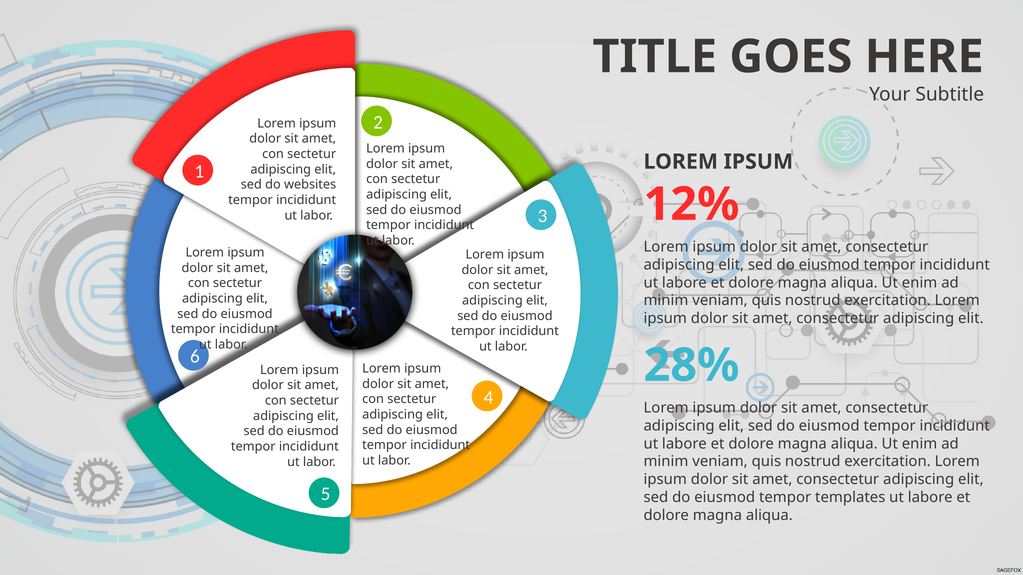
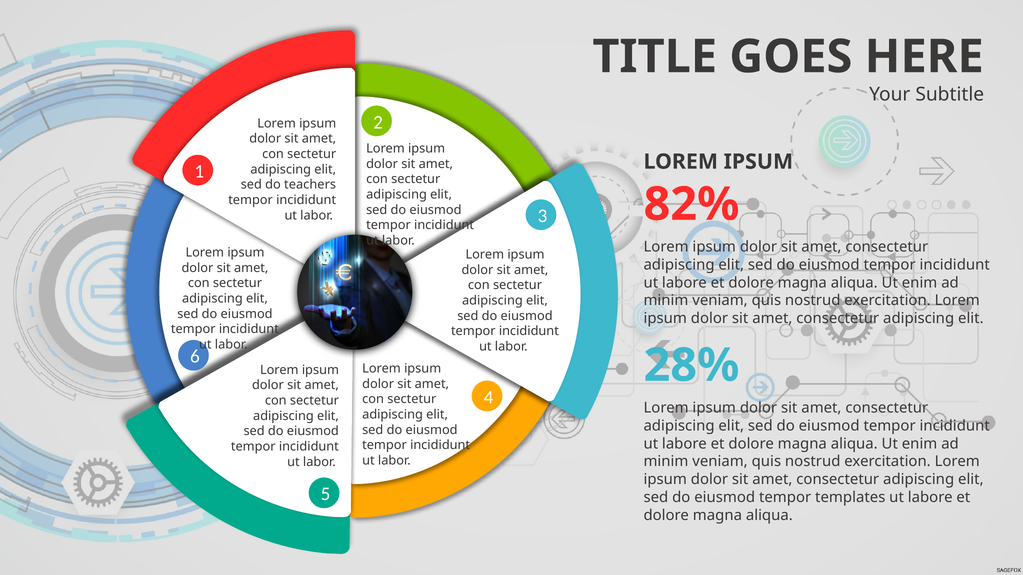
websites: websites -> teachers
12%: 12% -> 82%
